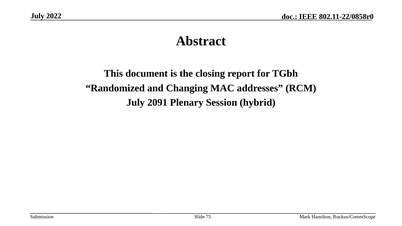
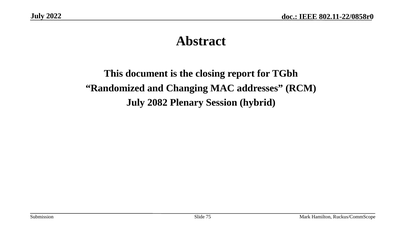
2091: 2091 -> 2082
